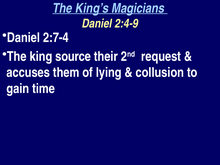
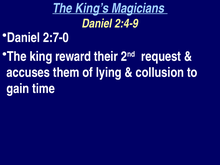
2:7-4: 2:7-4 -> 2:7-0
source: source -> reward
